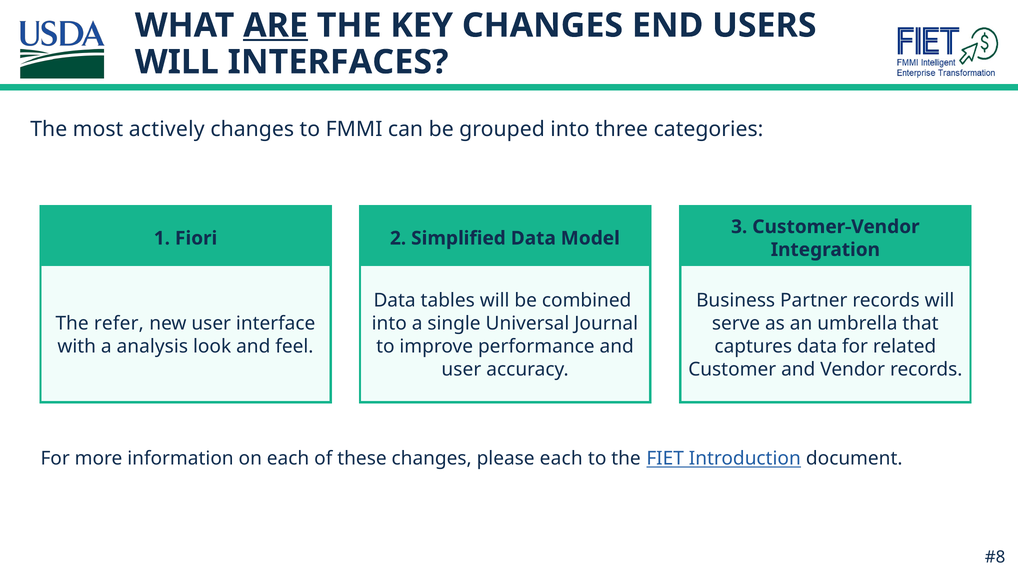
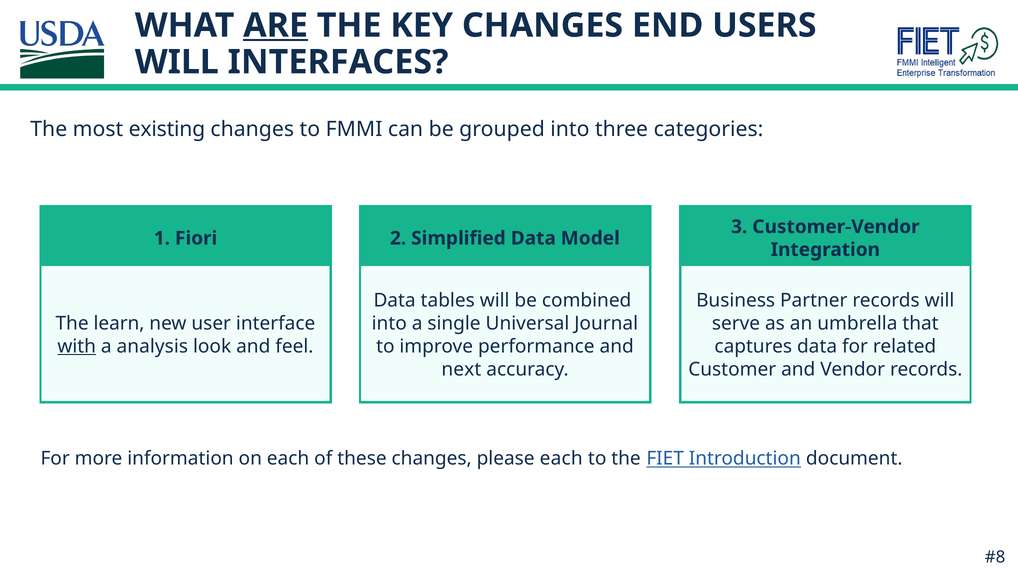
actively: actively -> existing
refer: refer -> learn
with underline: none -> present
user at (461, 370): user -> next
